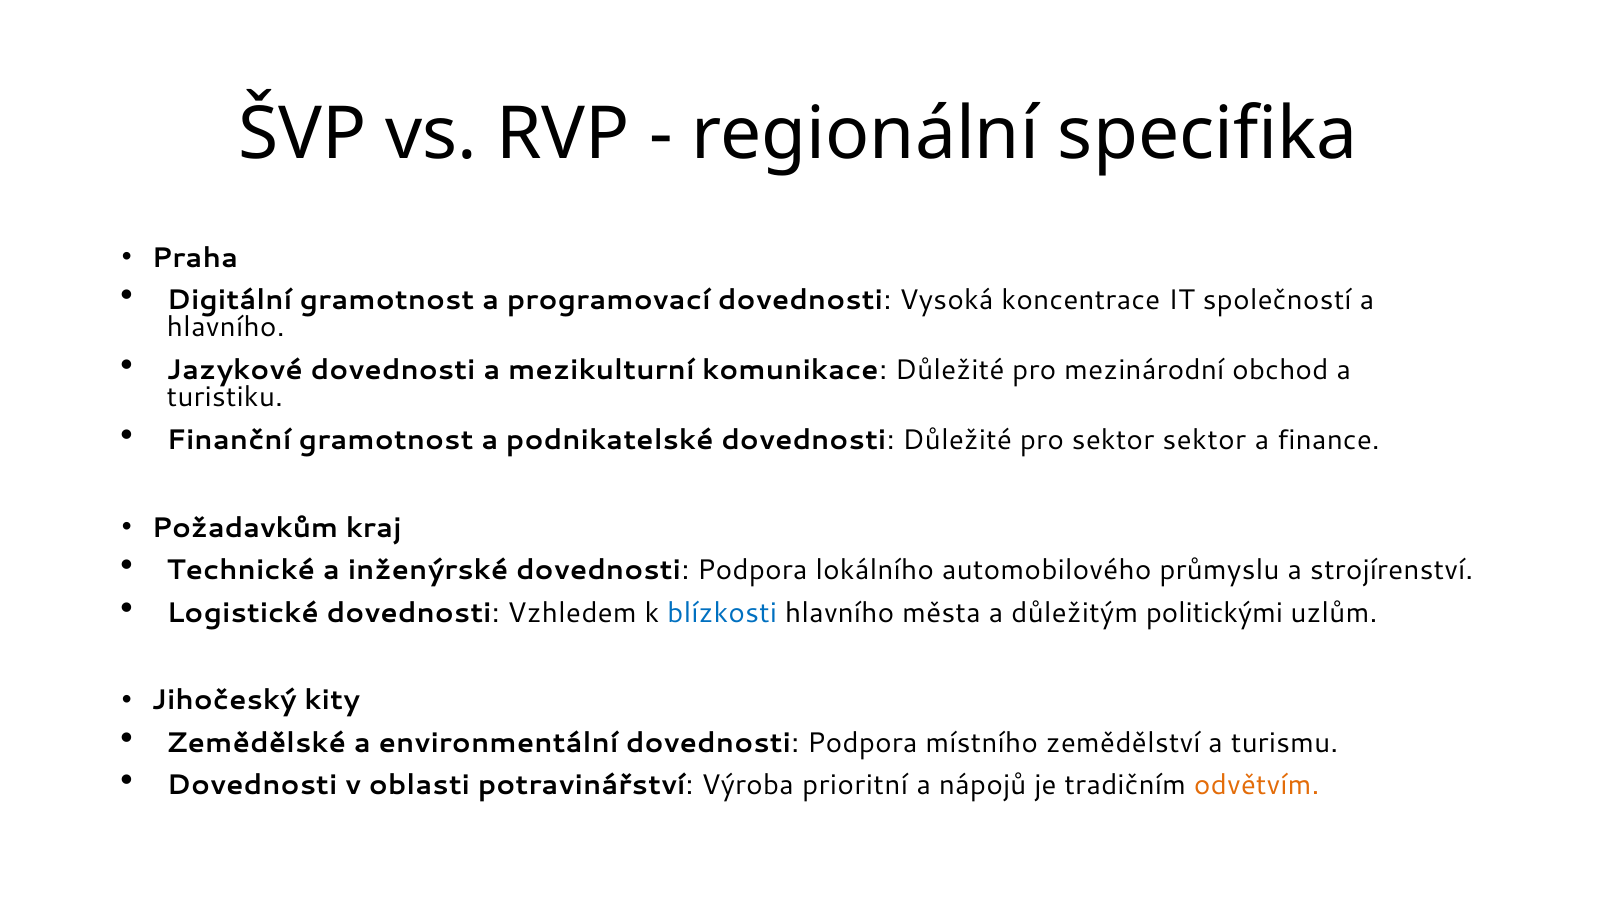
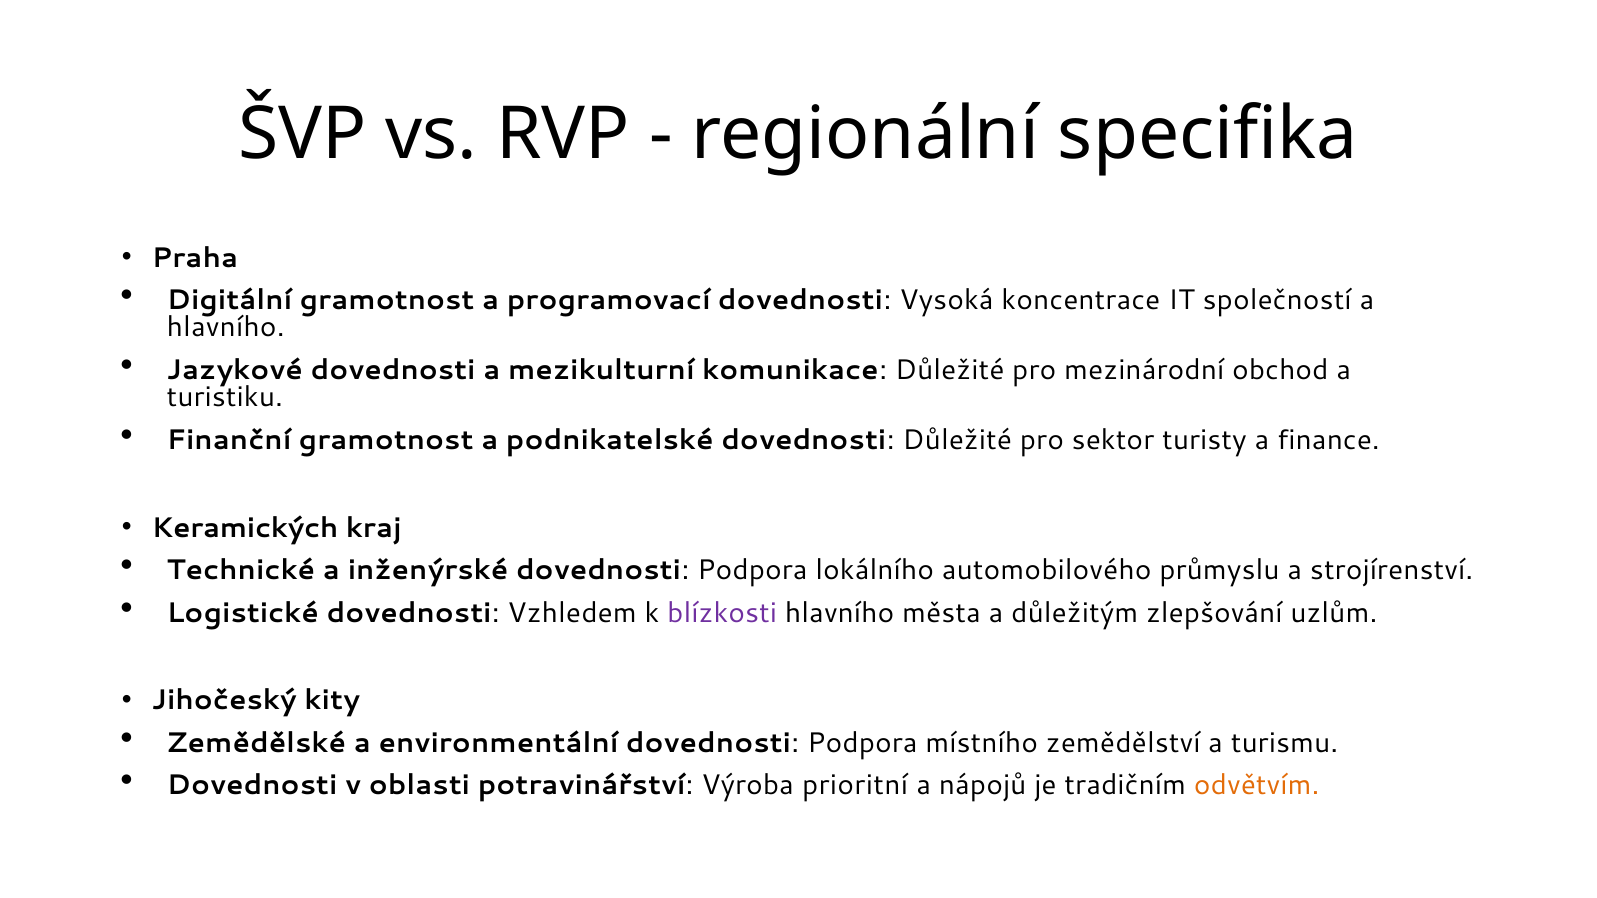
sektor sektor: sektor -> turisty
Požadavkům: Požadavkům -> Keramických
blízkosti colour: blue -> purple
politickými: politickými -> zlepšování
